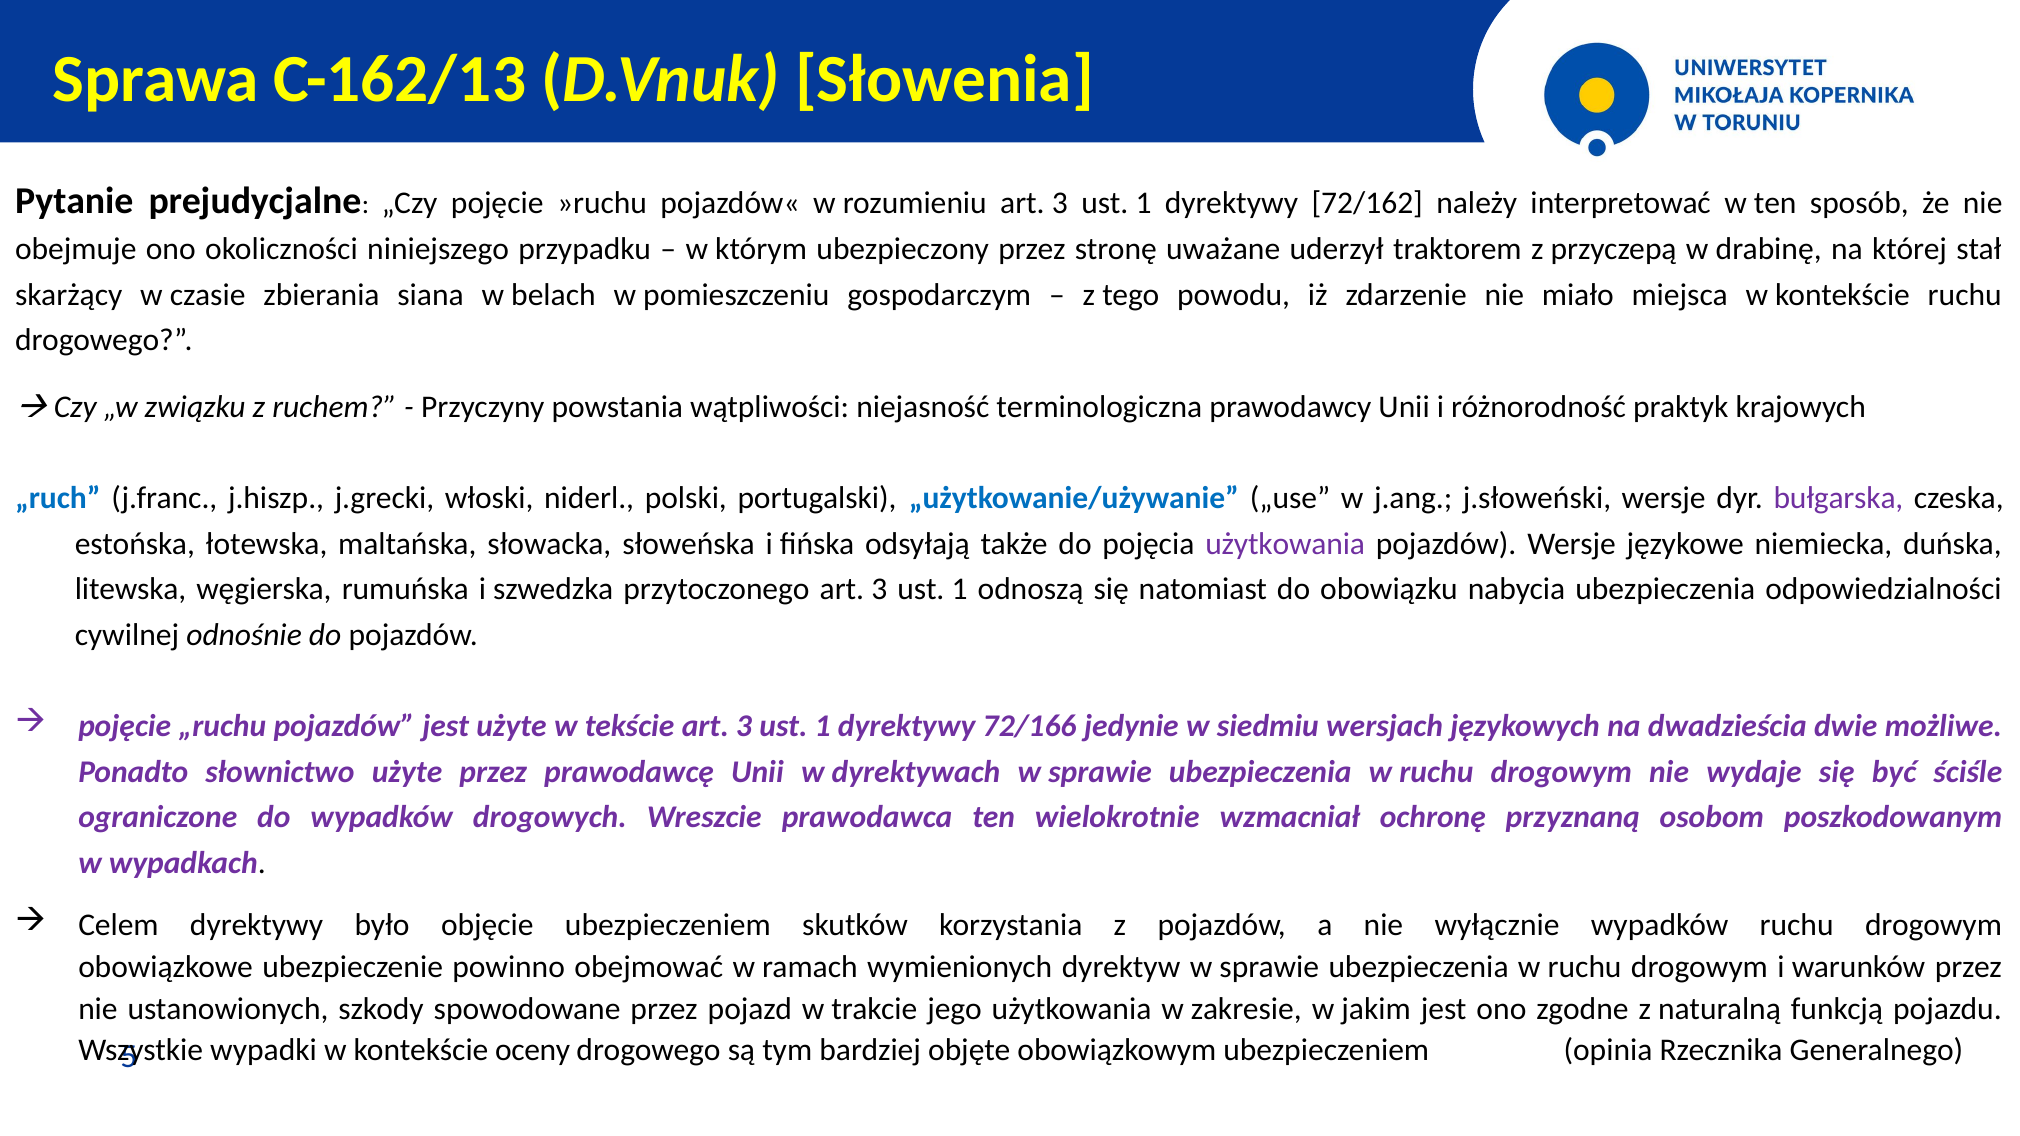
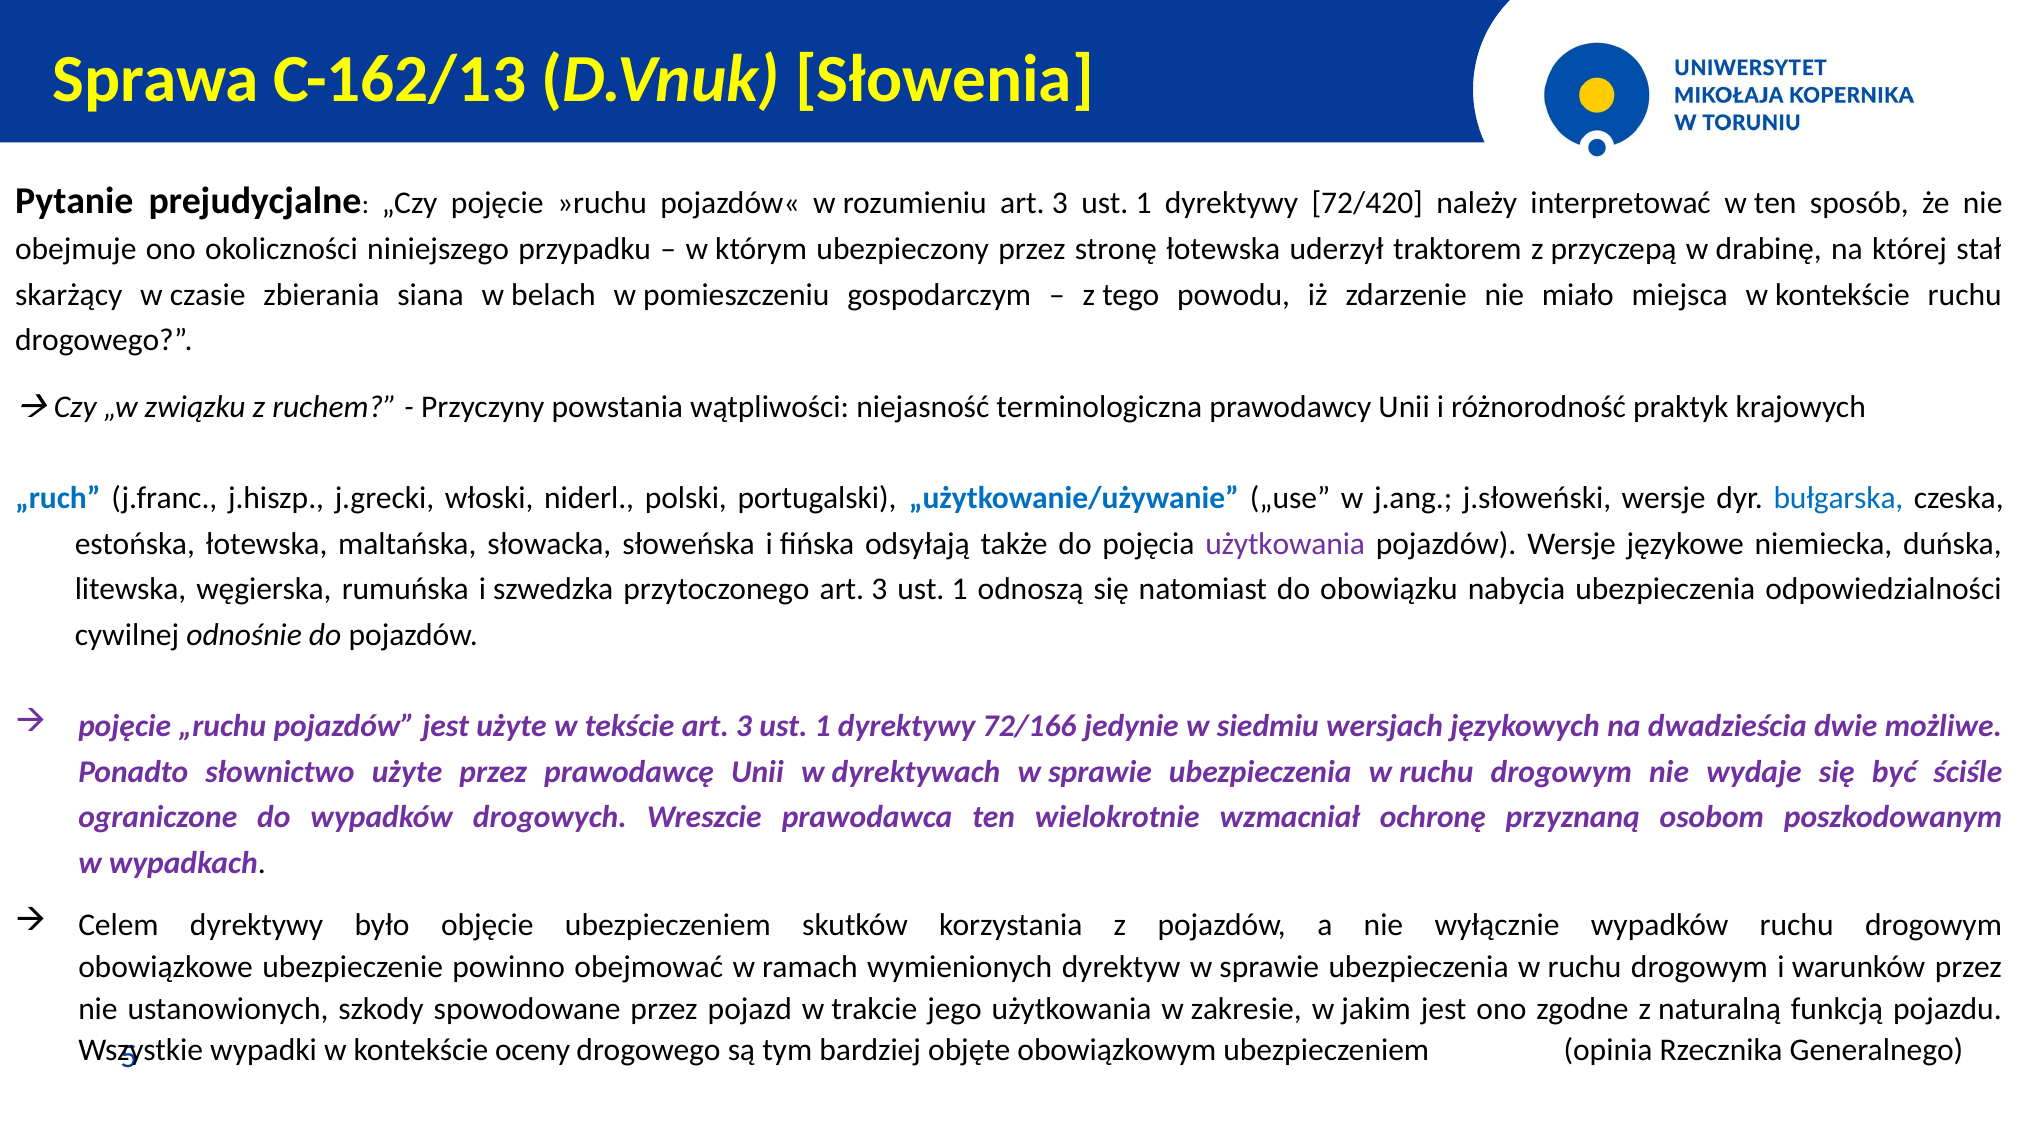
72/162: 72/162 -> 72/420
stronę uważane: uważane -> łotewska
bułgarska colour: purple -> blue
